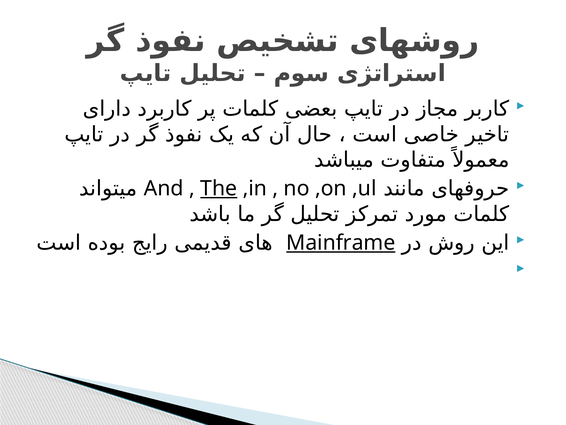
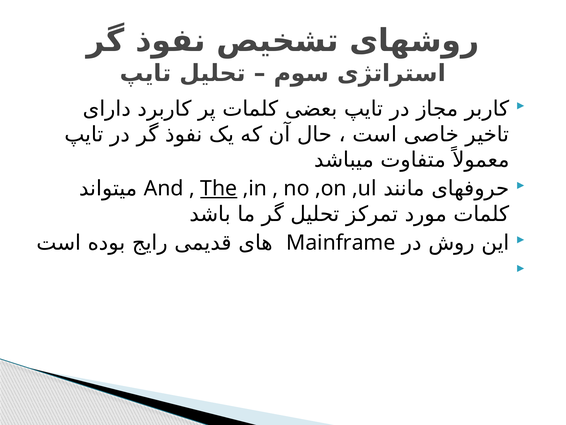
Mainframe underline: present -> none
